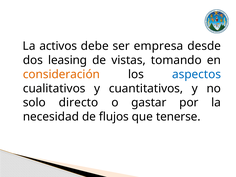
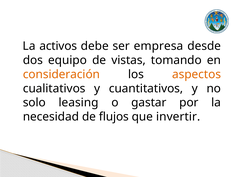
leasing: leasing -> equipo
aspectos colour: blue -> orange
directo: directo -> leasing
tenerse: tenerse -> invertir
